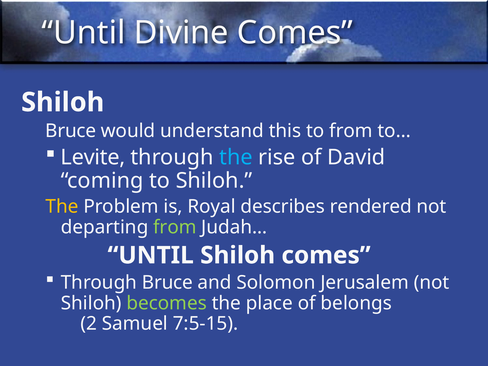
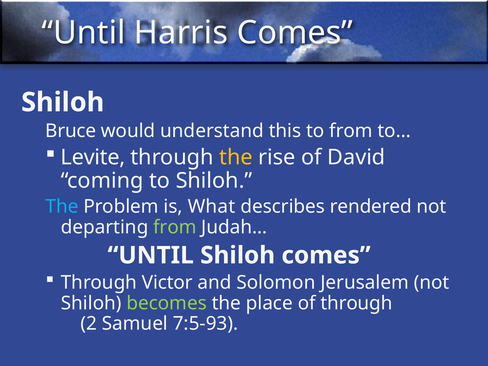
Divine: Divine -> Harris
the at (236, 157) colour: light blue -> yellow
The at (62, 207) colour: yellow -> light blue
Royal: Royal -> What
Through Bruce: Bruce -> Victor
of belongs: belongs -> through
7:5-15: 7:5-15 -> 7:5-93
